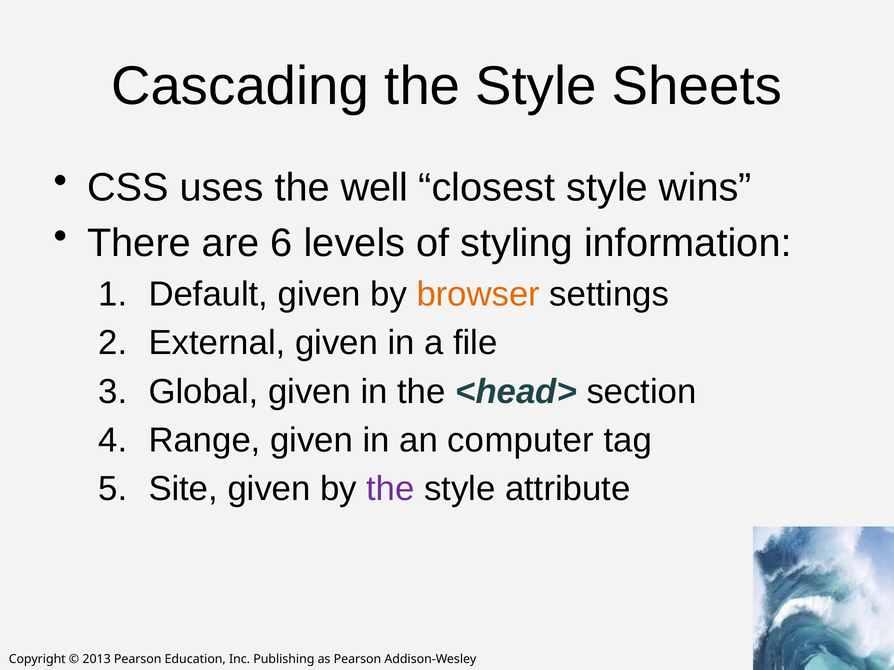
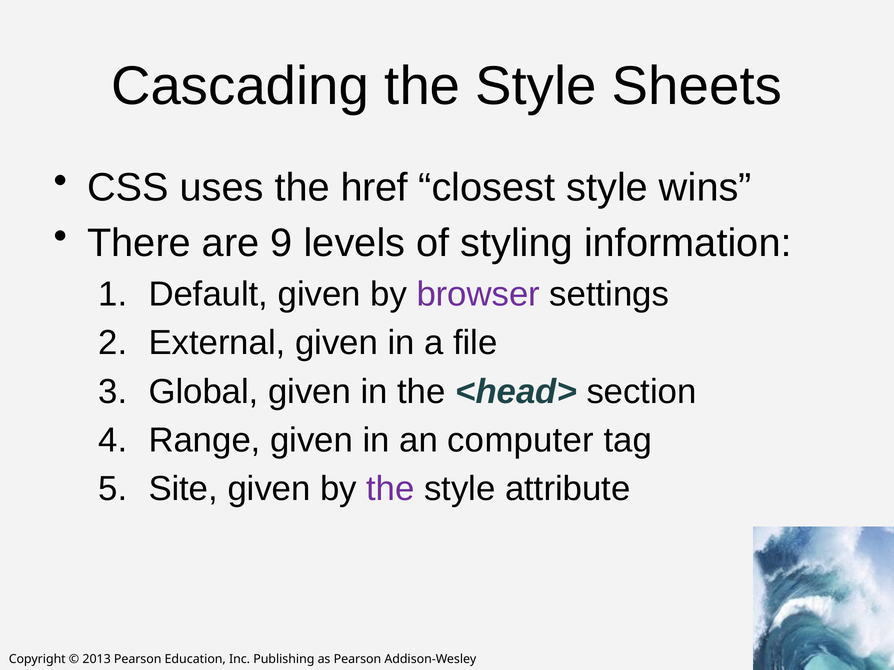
well: well -> href
6: 6 -> 9
browser colour: orange -> purple
